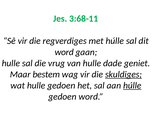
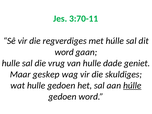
3:68-11: 3:68-11 -> 3:70-11
bestem: bestem -> geskep
skuldiges underline: present -> none
